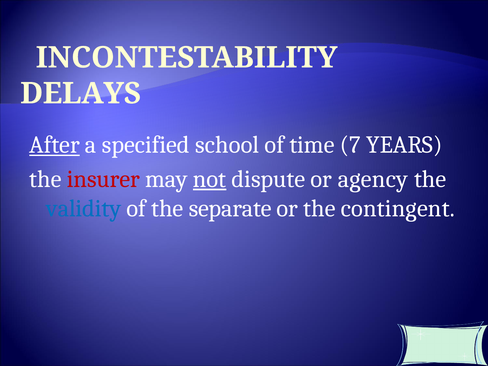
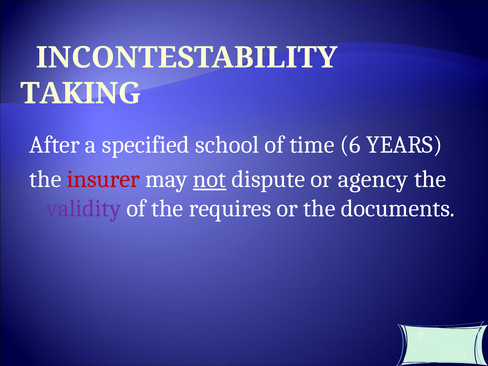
DELAYS: DELAYS -> TAKING
After underline: present -> none
7: 7 -> 6
validity colour: blue -> purple
separate: separate -> requires
contingent: contingent -> documents
